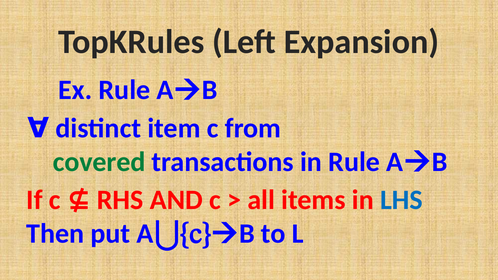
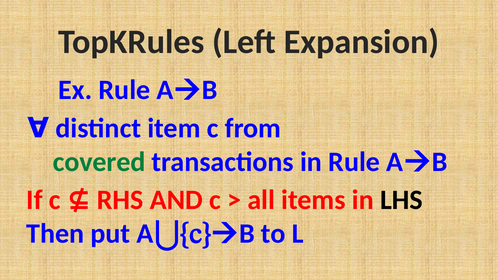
LHS colour: blue -> black
